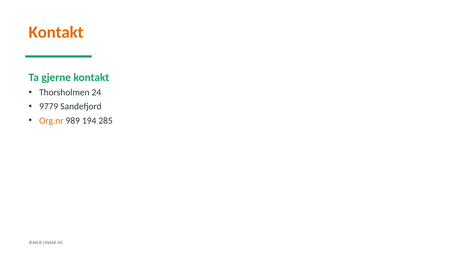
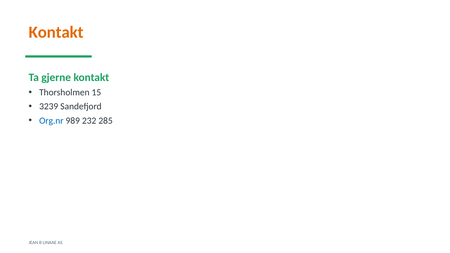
24: 24 -> 15
9779: 9779 -> 3239
Org.nr colour: orange -> blue
194: 194 -> 232
